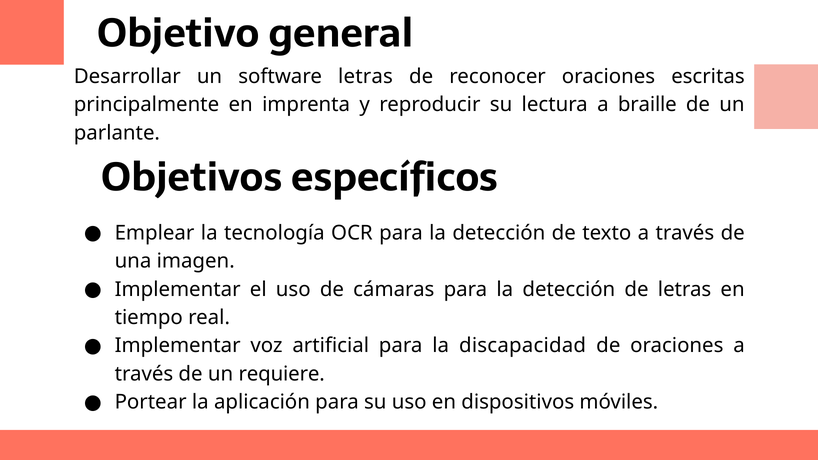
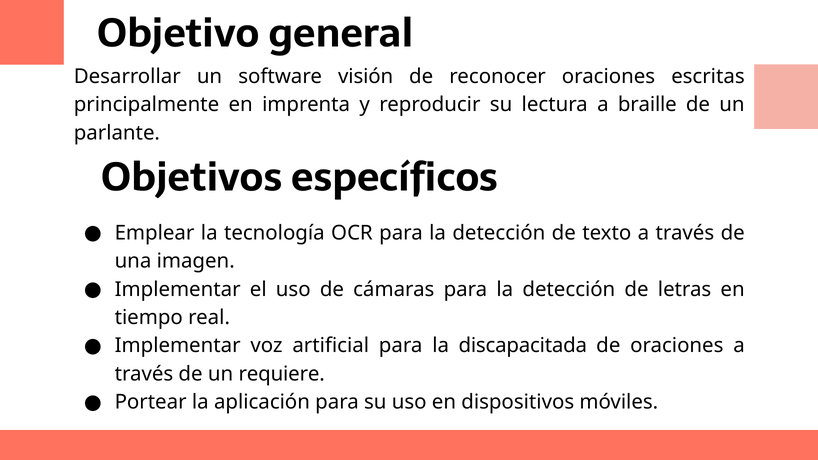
software letras: letras -> visión
discapacidad: discapacidad -> discapacitada
